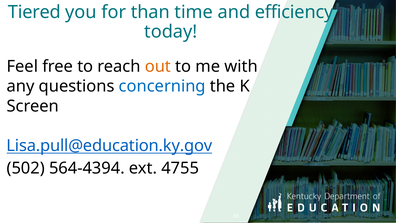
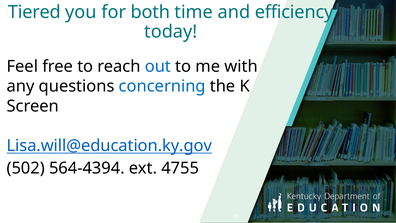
than: than -> both
out colour: orange -> blue
Lisa.pull@education.ky.gov: Lisa.pull@education.ky.gov -> Lisa.will@education.ky.gov
